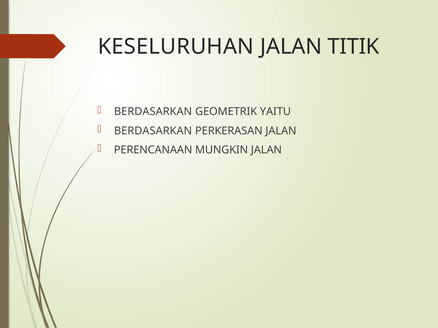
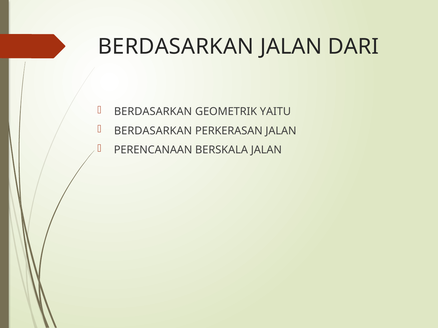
KESELURUHAN at (176, 47): KESELURUHAN -> BERDASARKAN
TITIK: TITIK -> DARI
MUNGKIN: MUNGKIN -> BERSKALA
